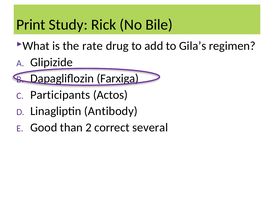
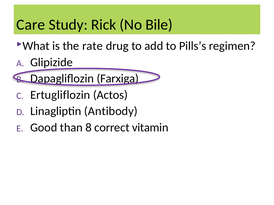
Print: Print -> Care
Gila’s: Gila’s -> Pills’s
Participants: Participants -> Ertugliflozin
2: 2 -> 8
several: several -> vitamin
